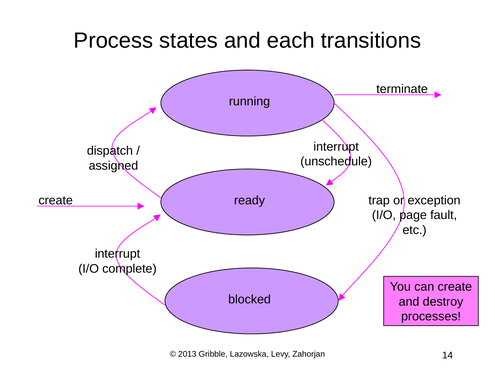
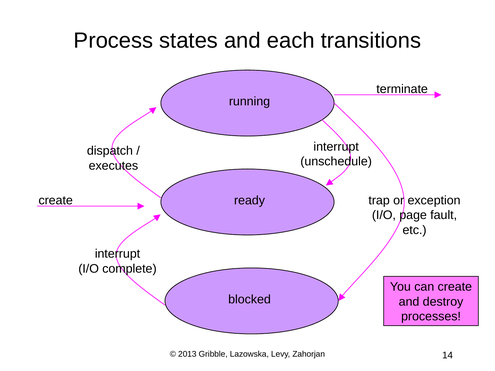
assigned: assigned -> executes
